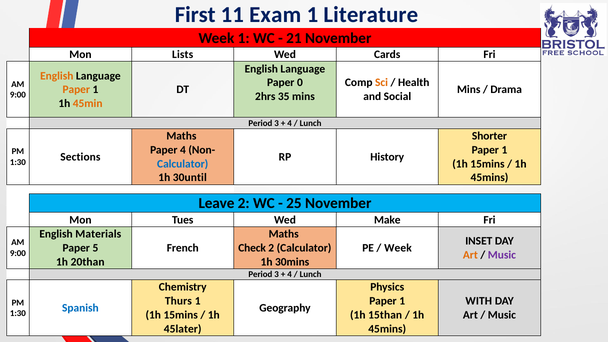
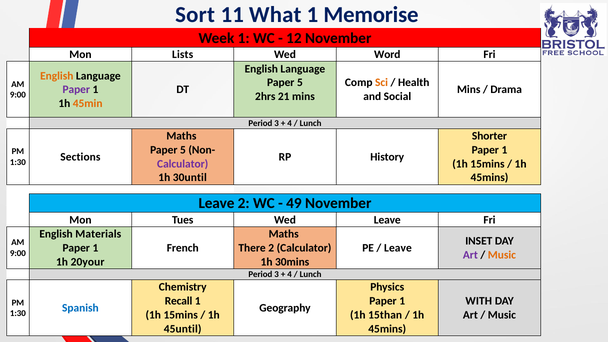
First: First -> Sort
Exam: Exam -> What
Literature: Literature -> Memorise
21: 21 -> 12
Cards: Cards -> Word
0 at (300, 83): 0 -> 5
Paper at (76, 90) colour: orange -> purple
35: 35 -> 21
4 at (183, 150): 4 -> 5
Calculator at (183, 164) colour: blue -> purple
25: 25 -> 49
Wed Make: Make -> Leave
5 at (95, 248): 5 -> 1
Check: Check -> There
Week at (398, 248): Week -> Leave
Art at (470, 255) colour: orange -> purple
Music at (502, 255) colour: purple -> orange
20than: 20than -> 20your
Thurs: Thurs -> Recall
45later: 45later -> 45until
